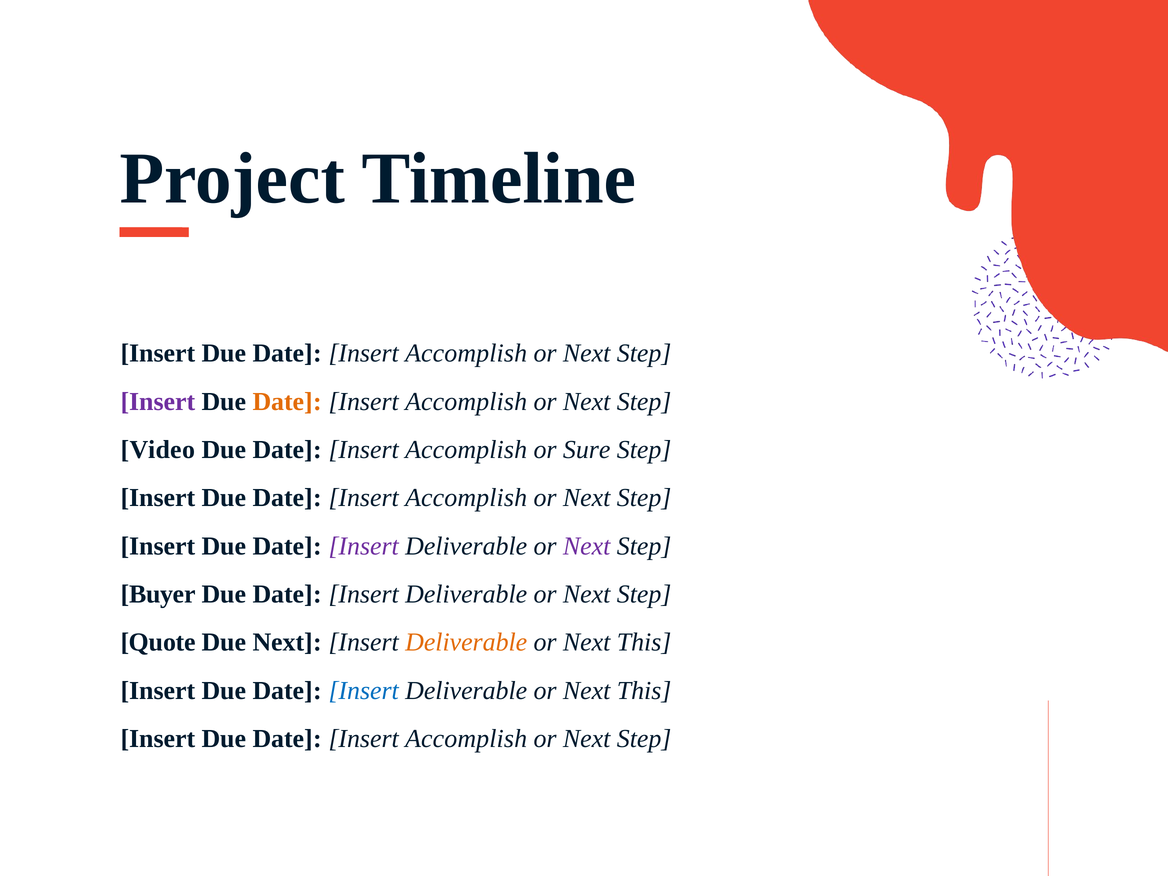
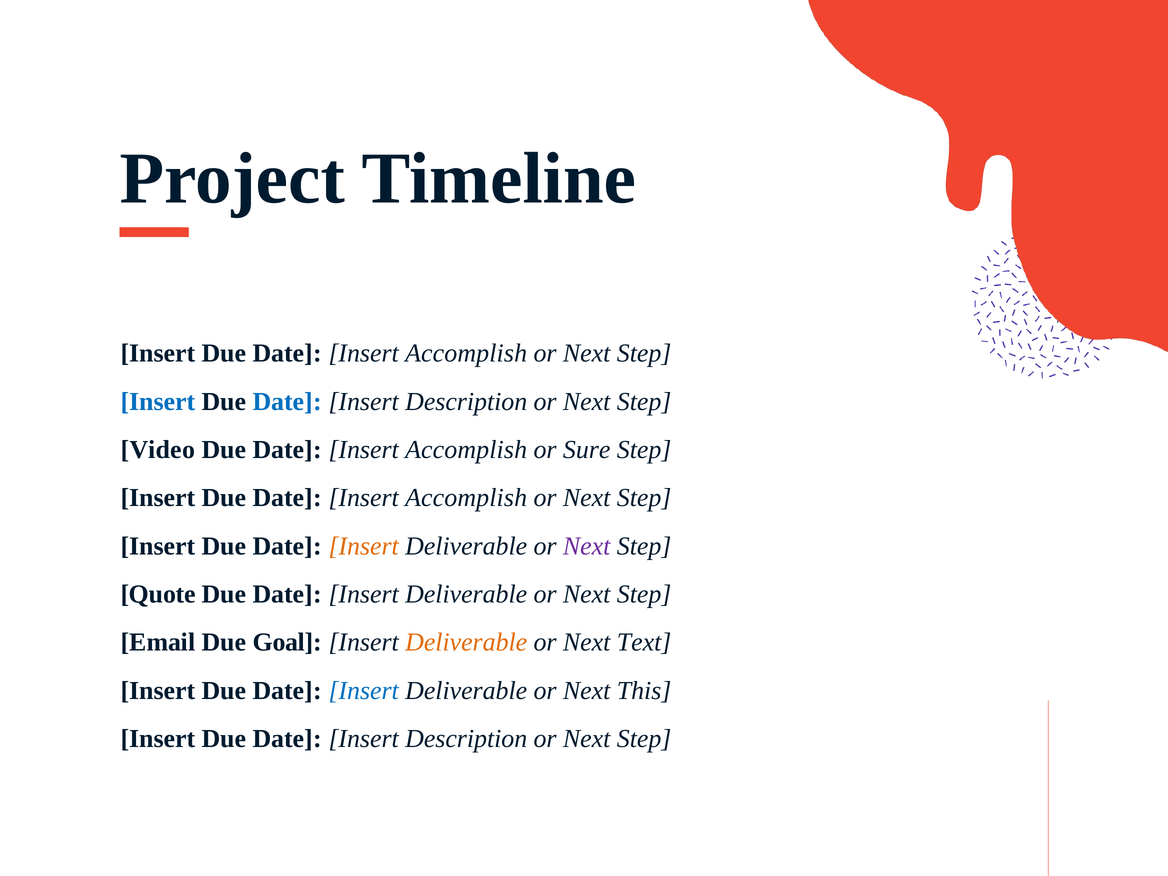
Insert at (158, 401) colour: purple -> blue
Date at (287, 401) colour: orange -> blue
Accomplish at (466, 401): Accomplish -> Description
Insert at (364, 546) colour: purple -> orange
Buyer: Buyer -> Quote
Quote: Quote -> Email
Due Next: Next -> Goal
This at (644, 642): This -> Text
Accomplish at (466, 739): Accomplish -> Description
